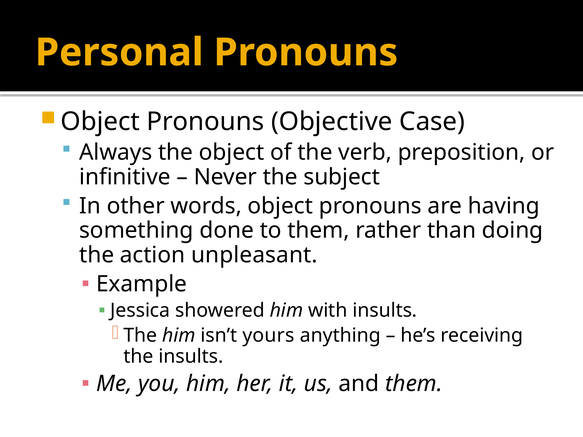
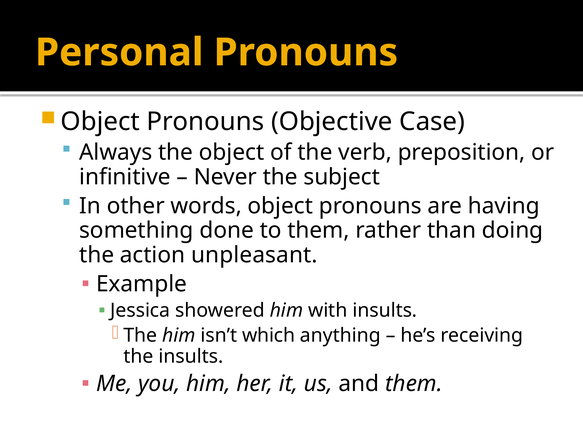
yours: yours -> which
